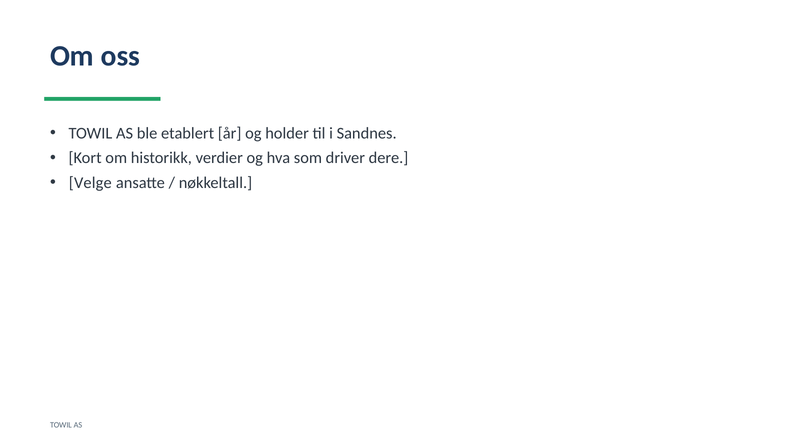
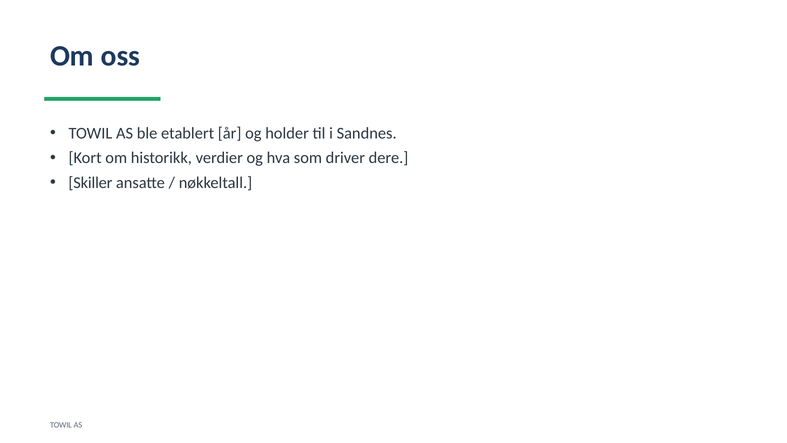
Velge: Velge -> Skiller
